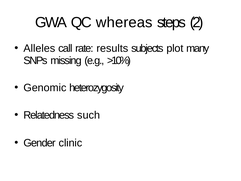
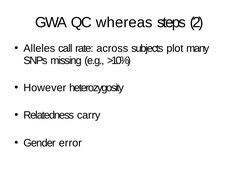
results: results -> across
Genomic: Genomic -> However
such: such -> carry
clinic: clinic -> error
